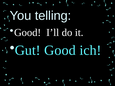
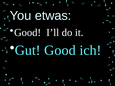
telling: telling -> etwas
